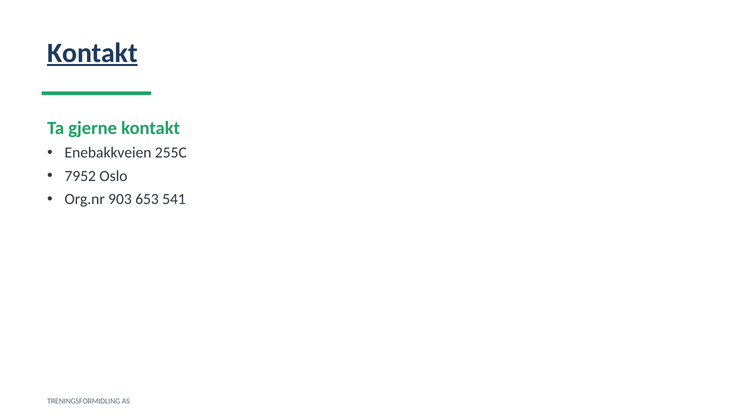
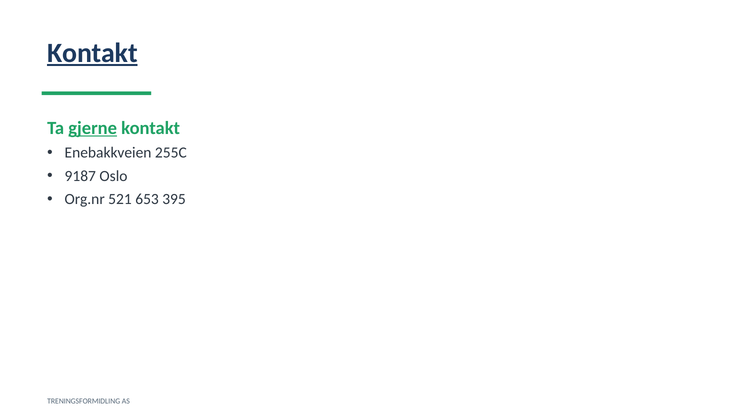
gjerne underline: none -> present
7952: 7952 -> 9187
903: 903 -> 521
541: 541 -> 395
